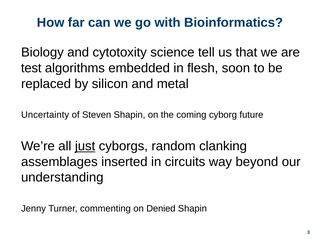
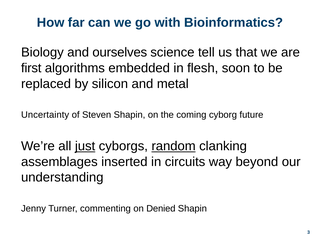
cytotoxity: cytotoxity -> ourselves
test: test -> first
random underline: none -> present
